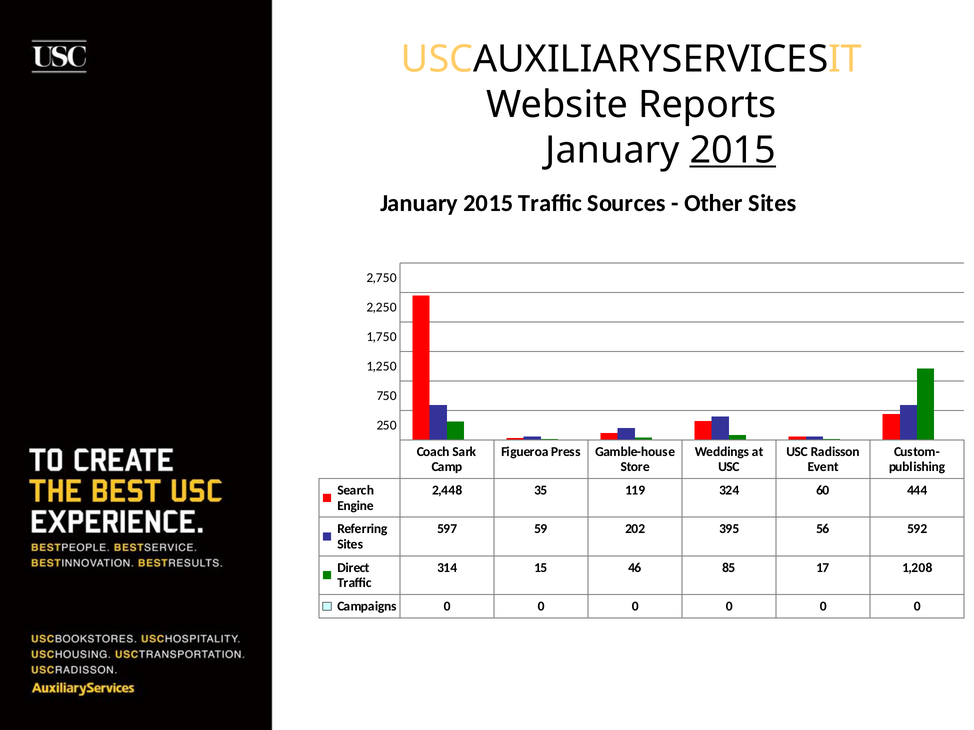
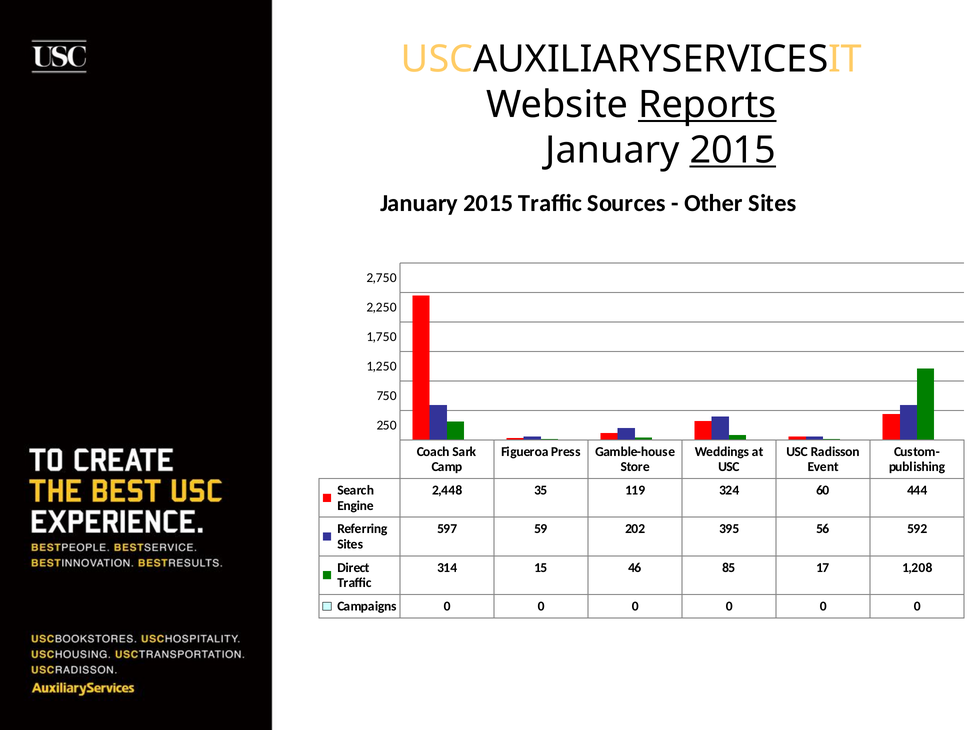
Reports underline: none -> present
